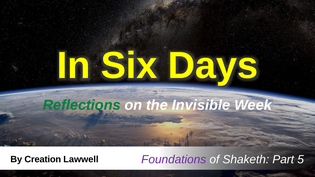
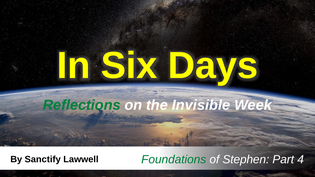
Foundations colour: purple -> green
Shaketh: Shaketh -> Stephen
5: 5 -> 4
Creation: Creation -> Sanctify
